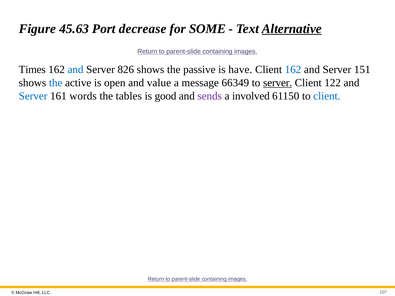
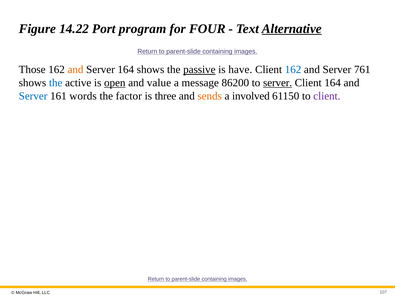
45.63: 45.63 -> 14.22
decrease: decrease -> program
SOME: SOME -> FOUR
Times: Times -> Those
and at (75, 70) colour: blue -> orange
Server 826: 826 -> 164
passive underline: none -> present
151: 151 -> 761
open underline: none -> present
66349: 66349 -> 86200
Client 122: 122 -> 164
tables: tables -> factor
good: good -> three
sends colour: purple -> orange
client at (327, 96) colour: blue -> purple
